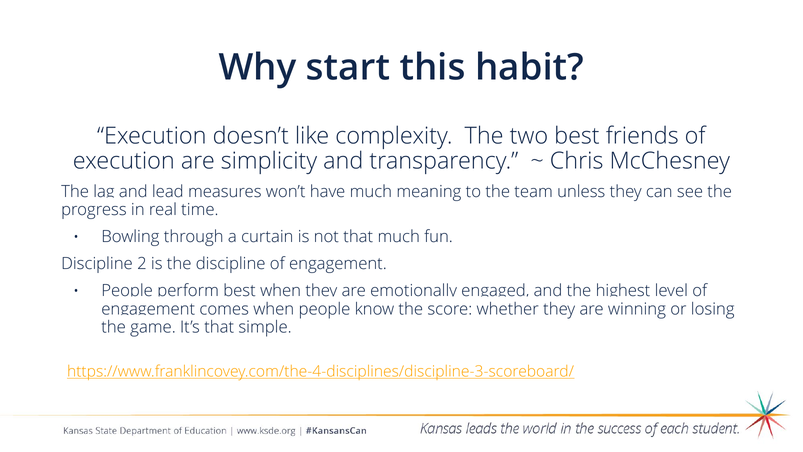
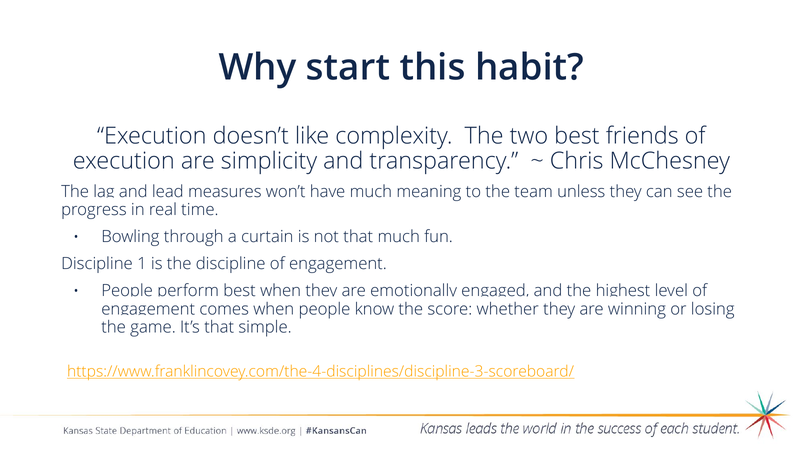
2: 2 -> 1
